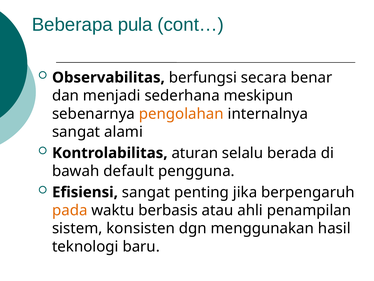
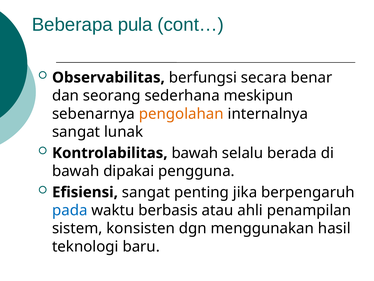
menjadi: menjadi -> seorang
alami: alami -> lunak
Kontrolabilitas aturan: aturan -> bawah
default: default -> dipakai
pada colour: orange -> blue
